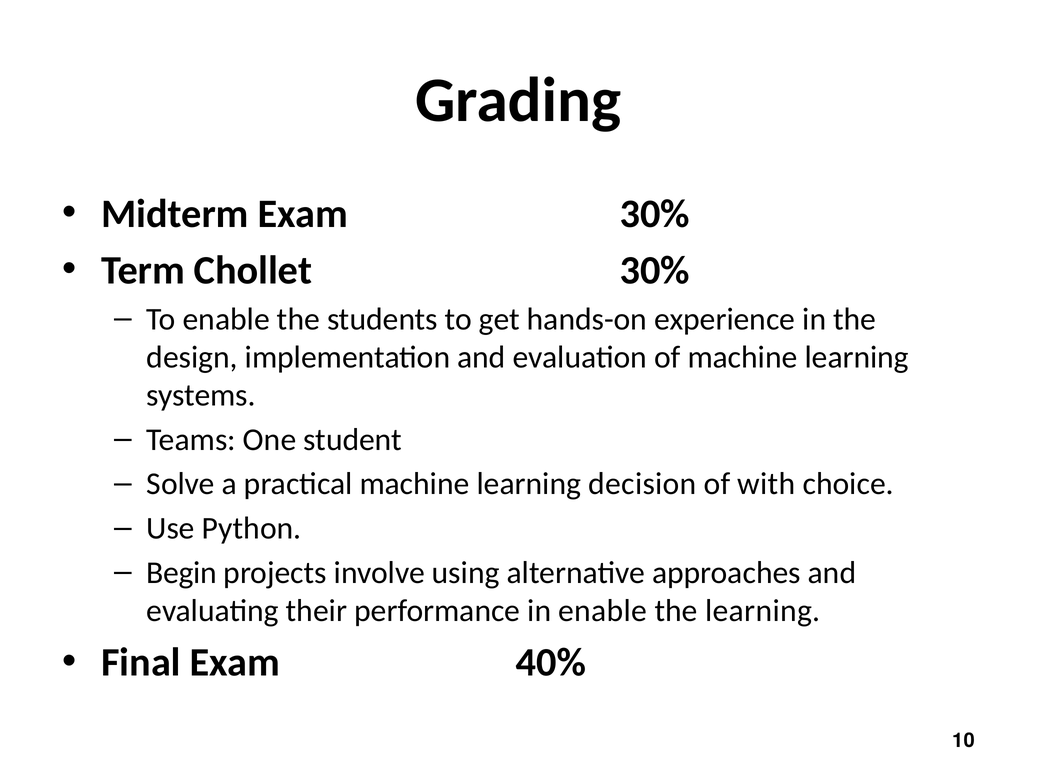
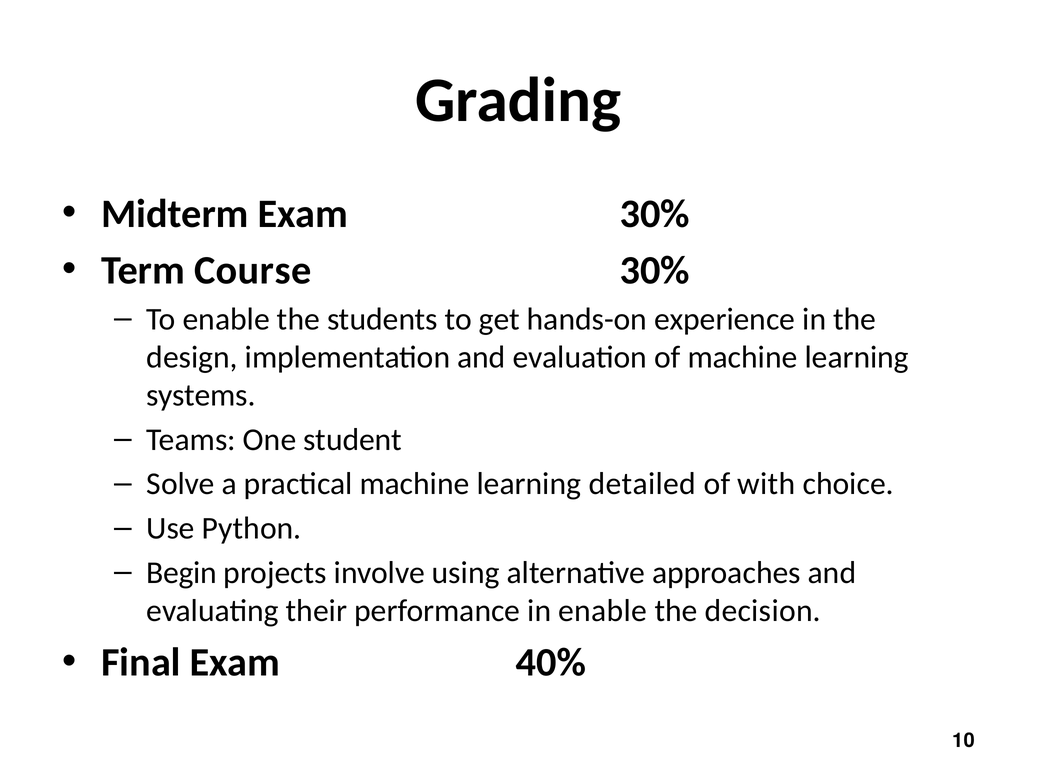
Chollet: Chollet -> Course
decision: decision -> detailed
the learning: learning -> decision
